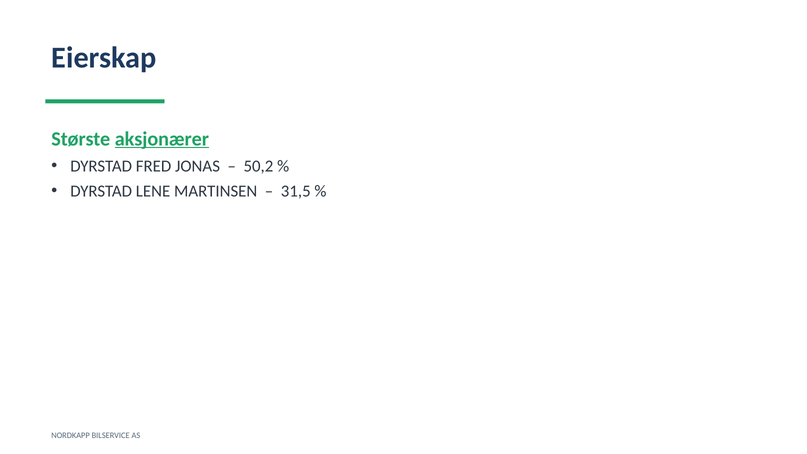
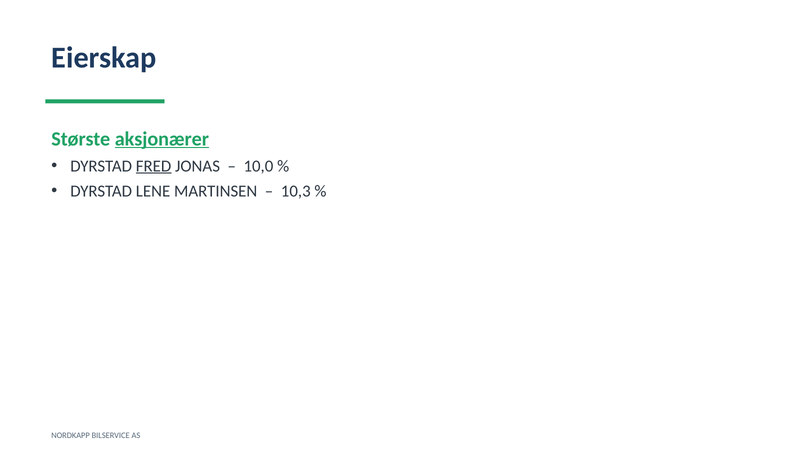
FRED underline: none -> present
50,2: 50,2 -> 10,0
31,5: 31,5 -> 10,3
